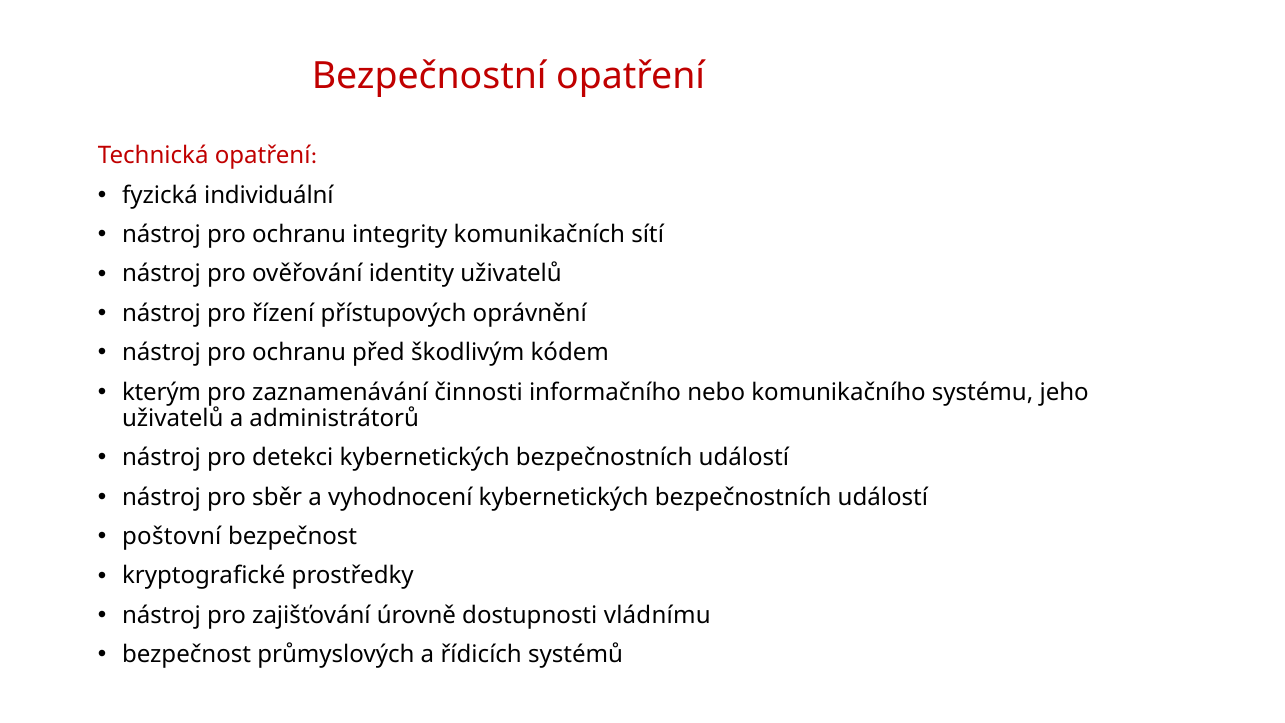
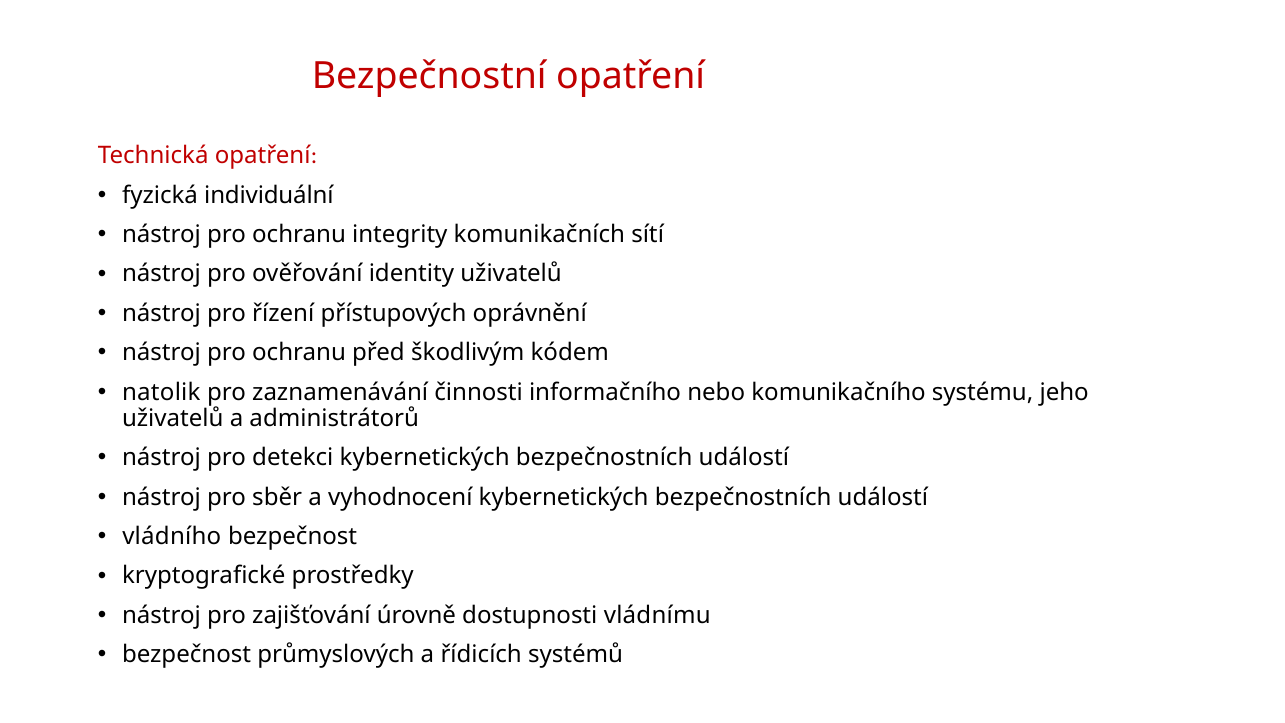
kterým: kterým -> natolik
poštovní: poštovní -> vládního
